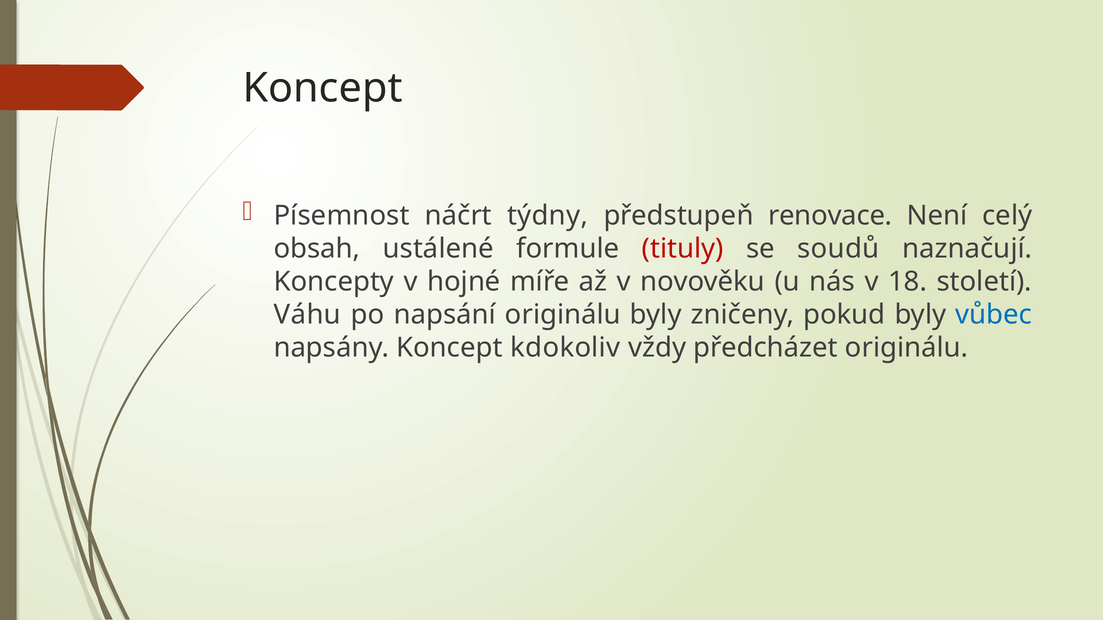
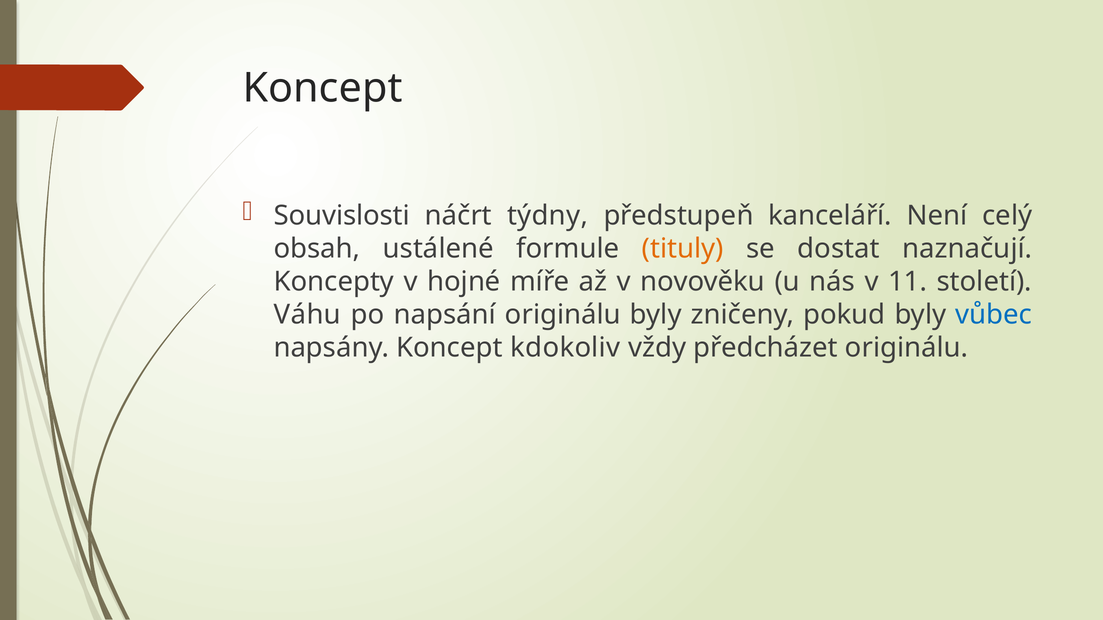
Písemnost: Písemnost -> Souvislosti
renovace: renovace -> kanceláří
tituly colour: red -> orange
soudů: soudů -> dostat
18: 18 -> 11
